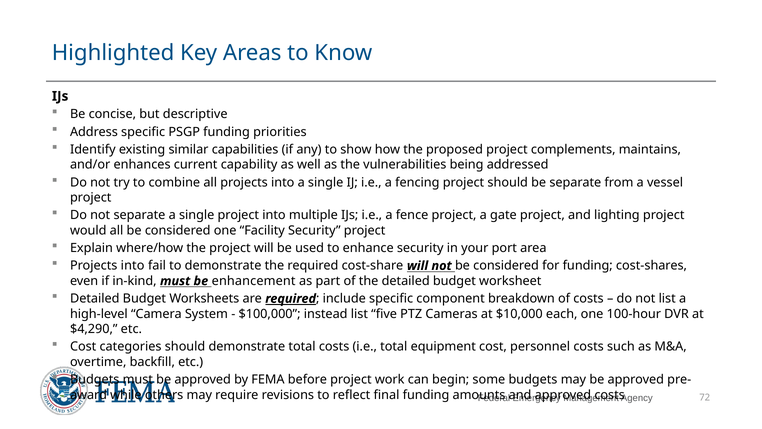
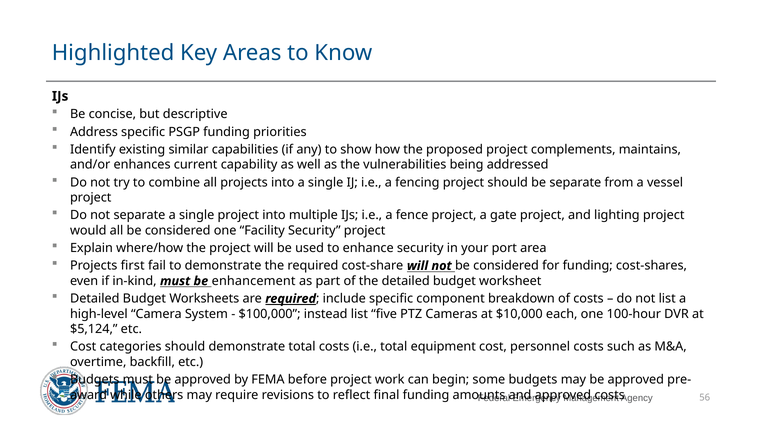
into at (133, 266): into -> first
$4,290: $4,290 -> $5,124
72: 72 -> 56
